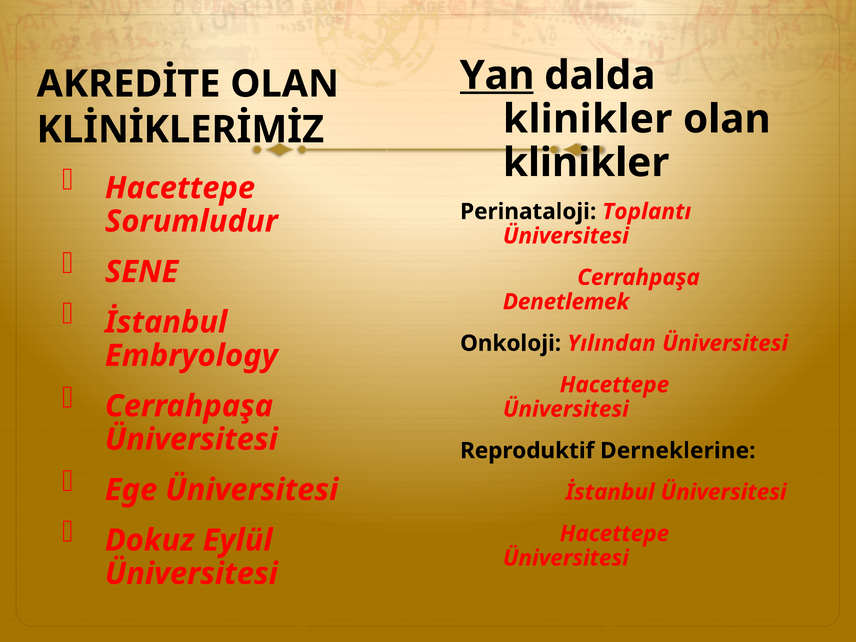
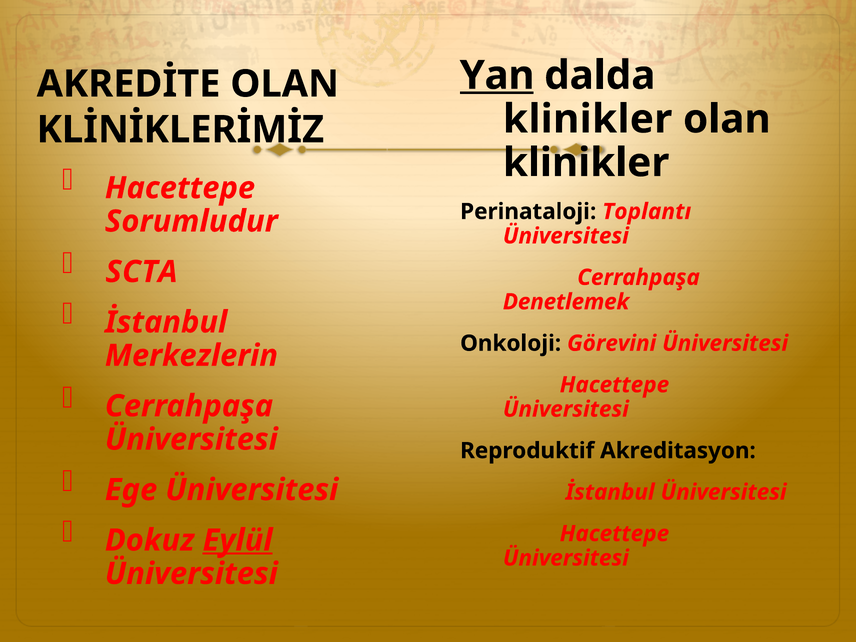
SENE: SENE -> SCTA
Yılından: Yılından -> Görevini
Embryology: Embryology -> Merkezlerin
Derneklerine: Derneklerine -> Akreditasyon
Eylül underline: none -> present
